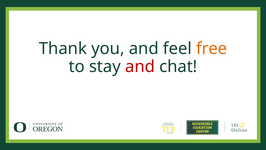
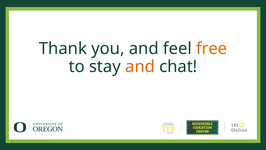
and at (140, 66) colour: red -> orange
